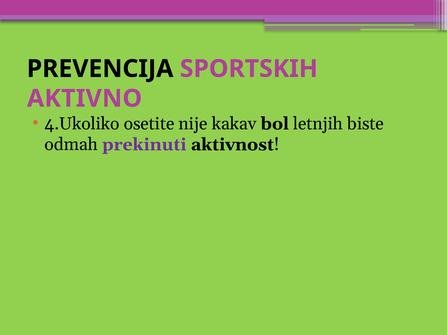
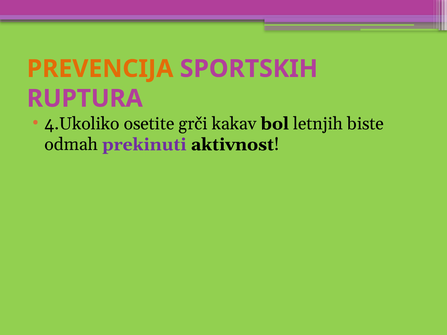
PREVENCIJA colour: black -> orange
AKTIVNO: AKTIVNO -> RUPTURA
nije: nije -> grči
